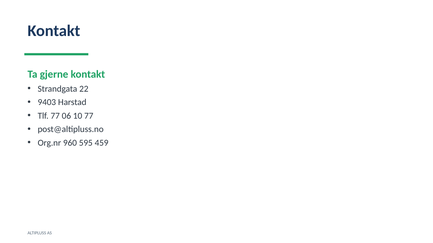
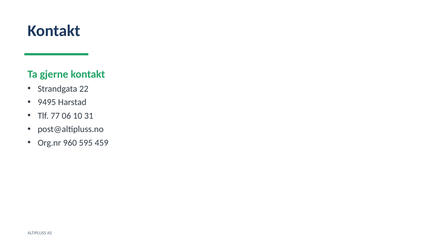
9403: 9403 -> 9495
10 77: 77 -> 31
